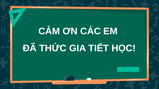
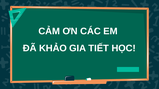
THỨC: THỨC -> KHẢO
